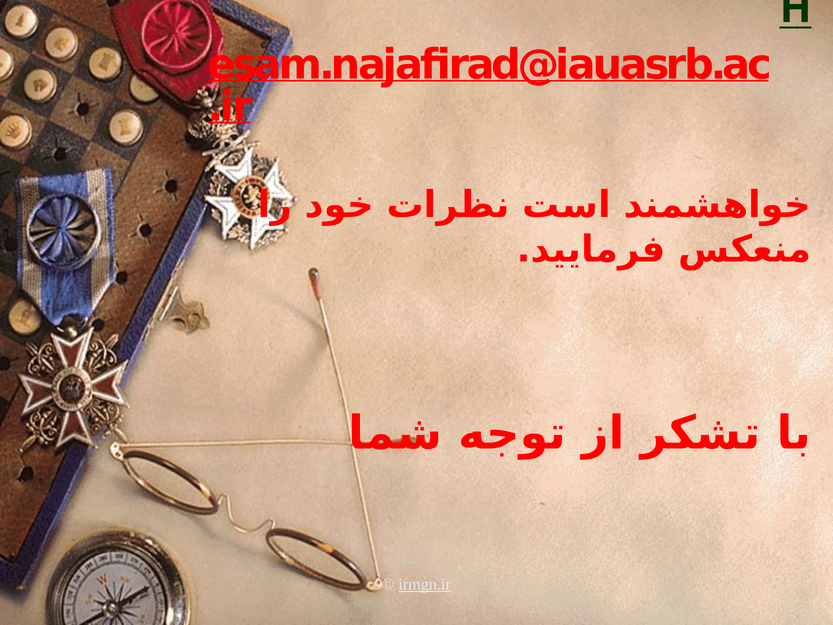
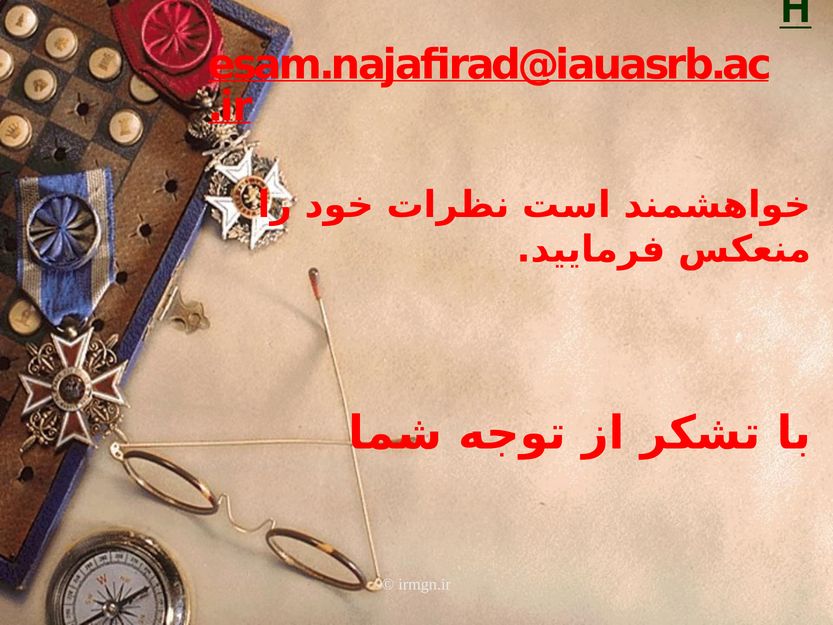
irmgn.ir underline: present -> none
